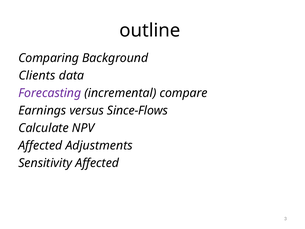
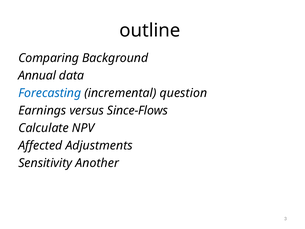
Clients: Clients -> Annual
Forecasting colour: purple -> blue
compare: compare -> question
Sensitivity Affected: Affected -> Another
